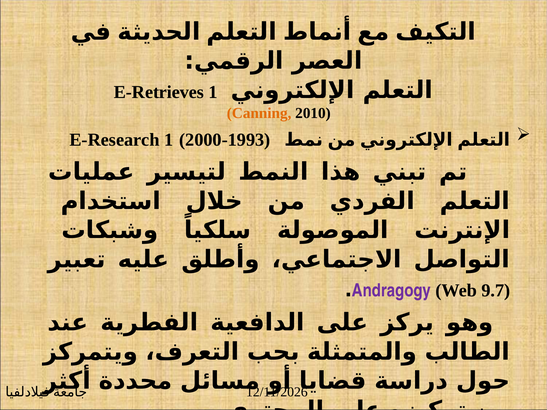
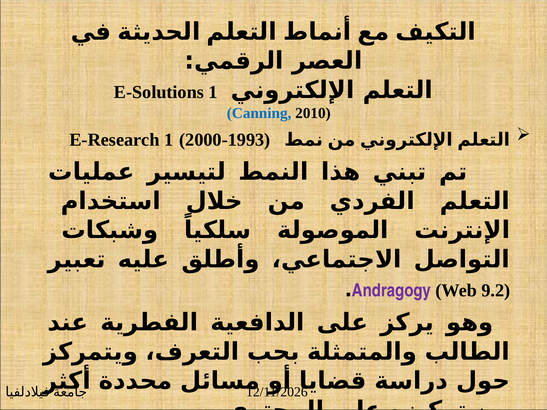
E-Retrieves: E-Retrieves -> E-Solutions
Canning colour: orange -> blue
9.7: 9.7 -> 9.2
